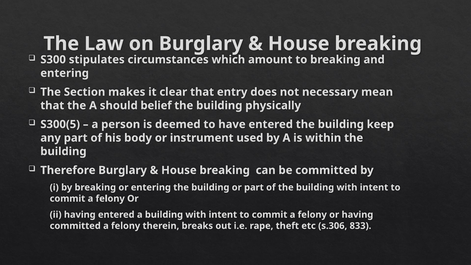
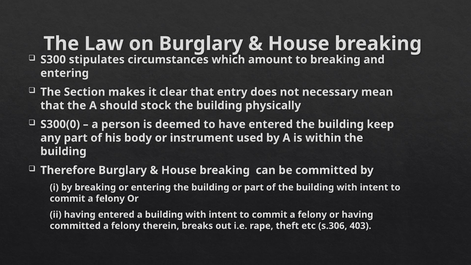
belief: belief -> stock
S300(5: S300(5 -> S300(0
833: 833 -> 403
